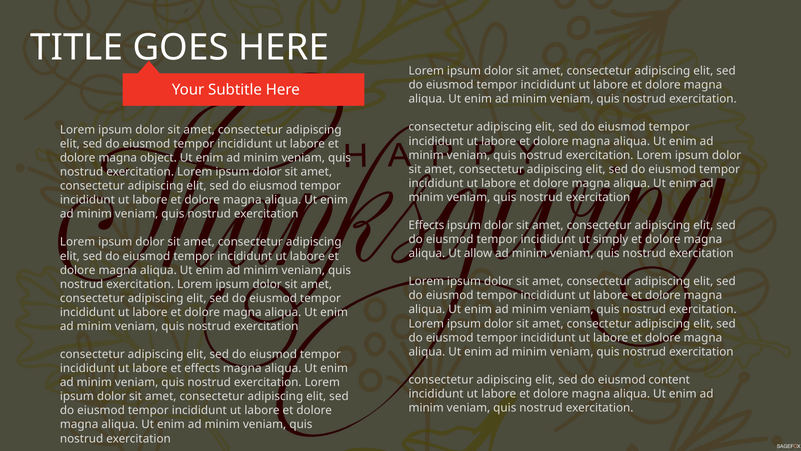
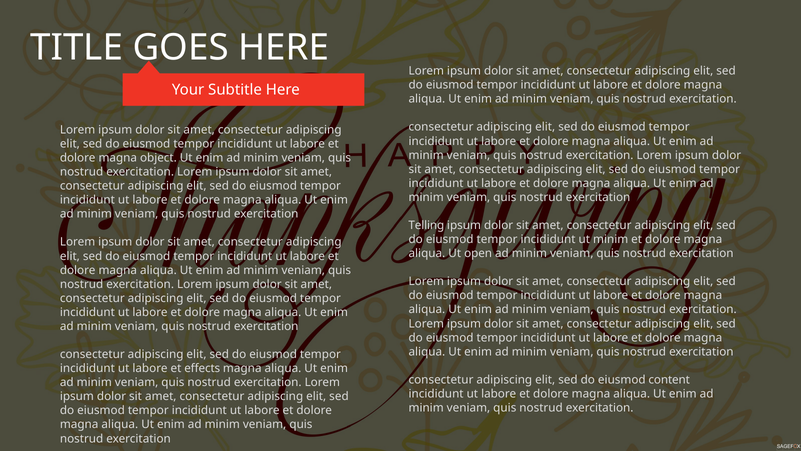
Effects at (426, 225): Effects -> Telling
ut simply: simply -> minim
allow: allow -> open
